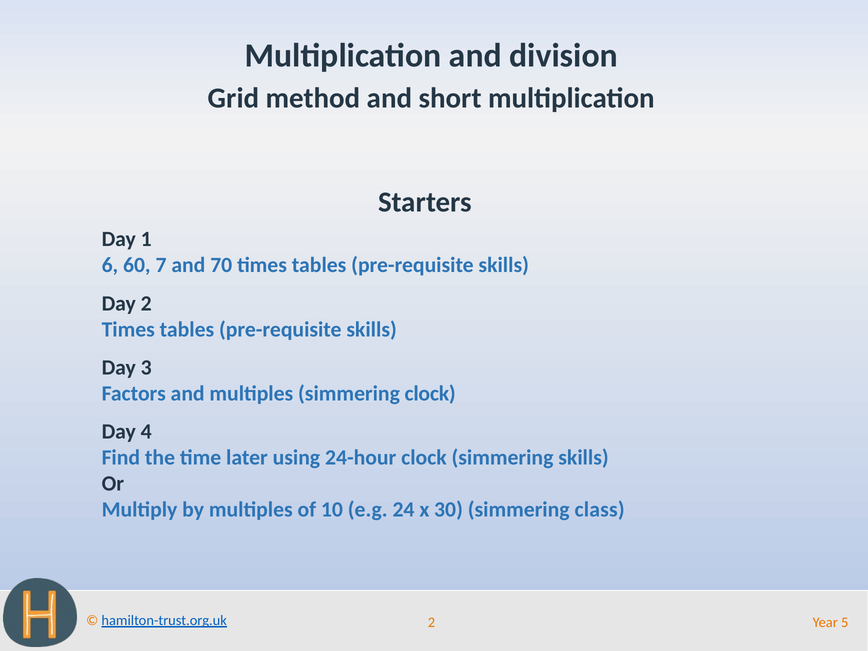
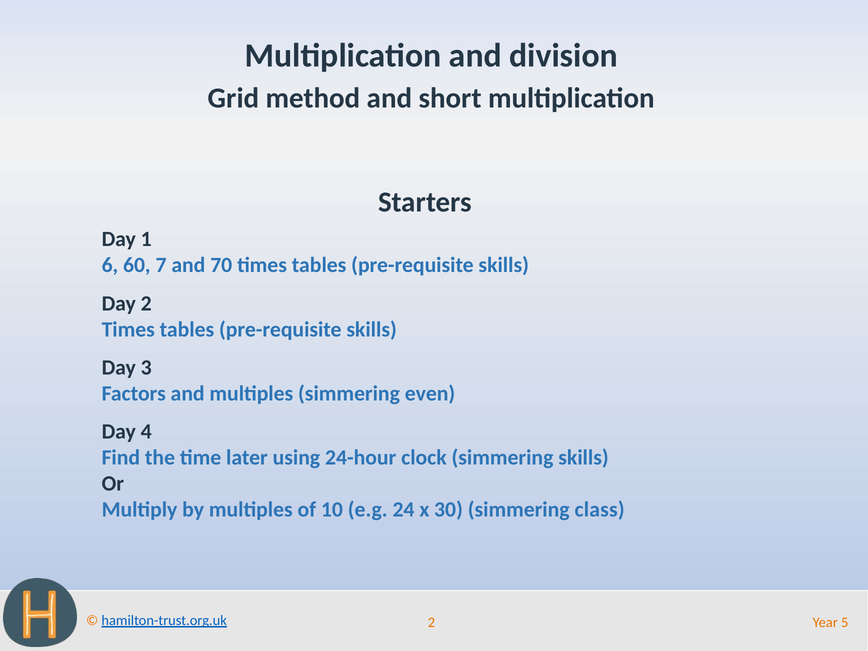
simmering clock: clock -> even
